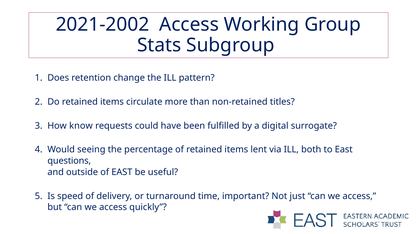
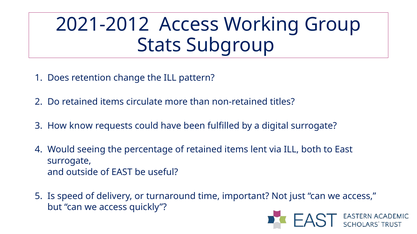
2021-2002: 2021-2002 -> 2021-2012
questions at (69, 161): questions -> surrogate
